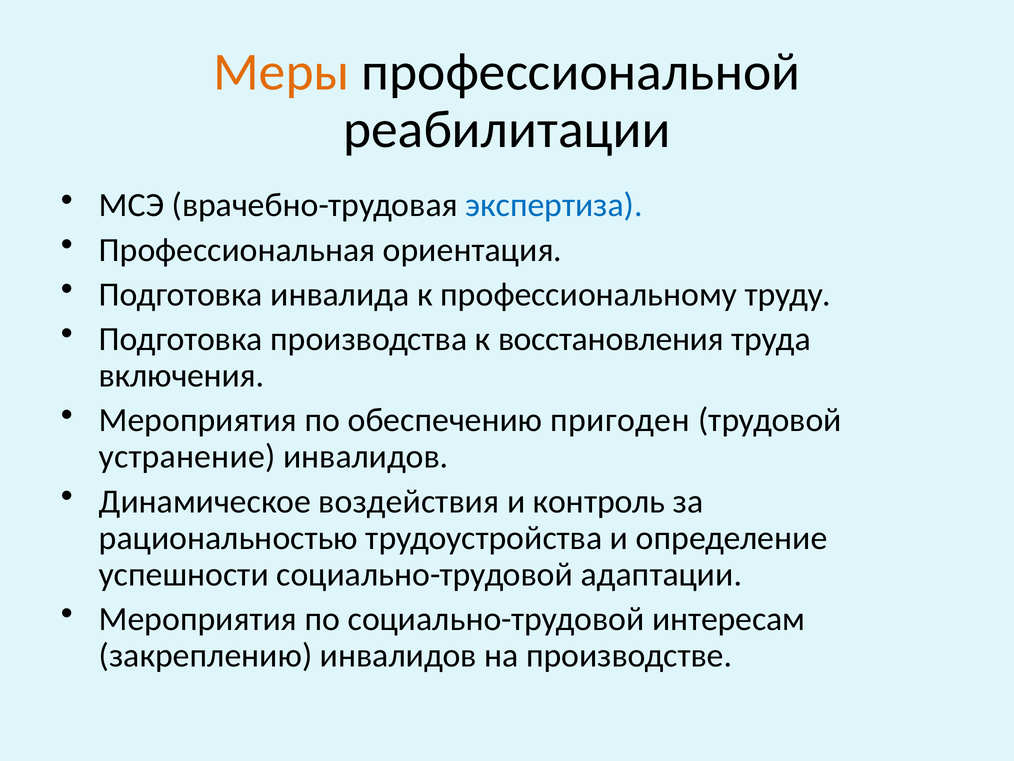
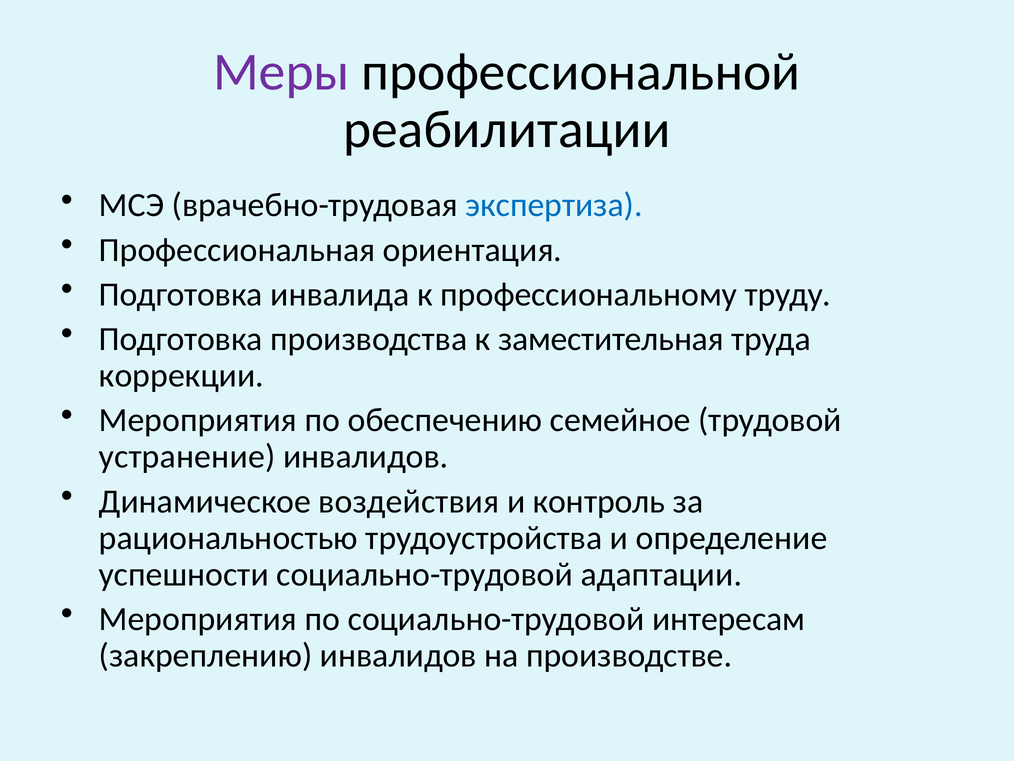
Меры colour: orange -> purple
восстановления: восстановления -> заместительная
включения: включения -> коррекции
пригоден: пригоден -> семейное
